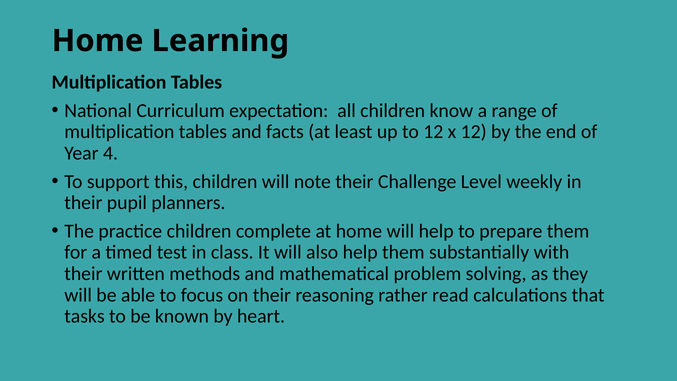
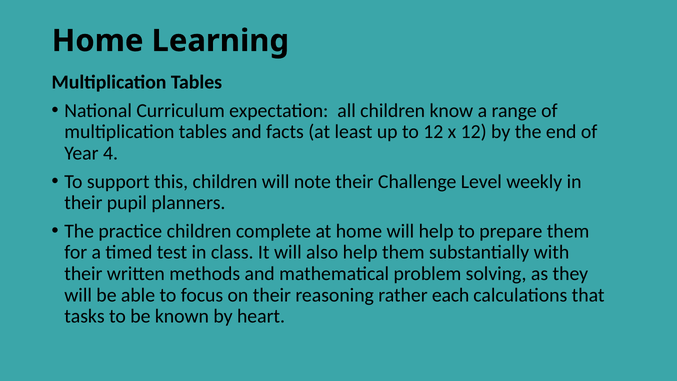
read: read -> each
